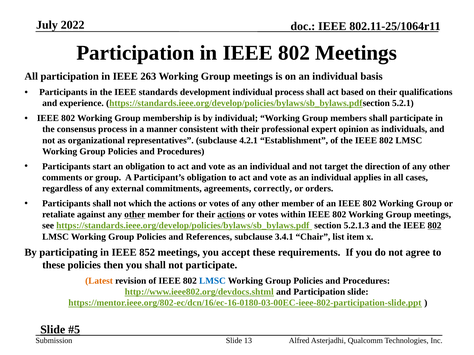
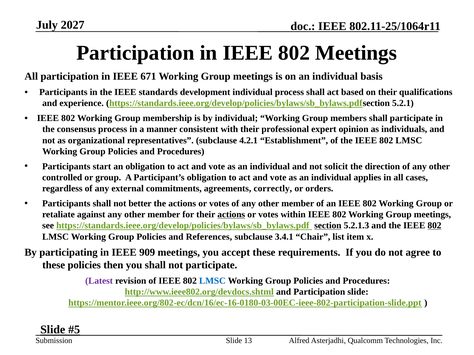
2022: 2022 -> 2027
263: 263 -> 671
target: target -> solicit
comments: comments -> controlled
which: which -> better
other at (135, 215) underline: present -> none
section underline: none -> present
852: 852 -> 909
Latest colour: orange -> purple
